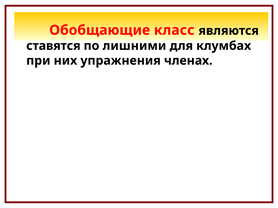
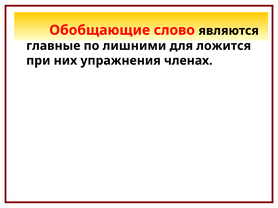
класс: класс -> слово
ставятся: ставятся -> главные
клумбах: клумбах -> ложится
